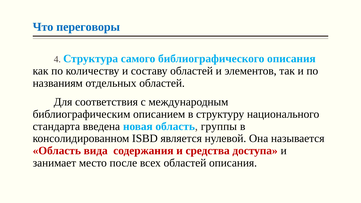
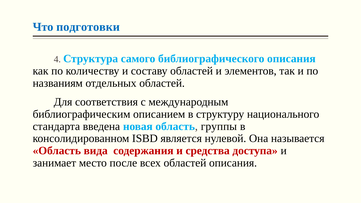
переговоры: переговоры -> подготовки
